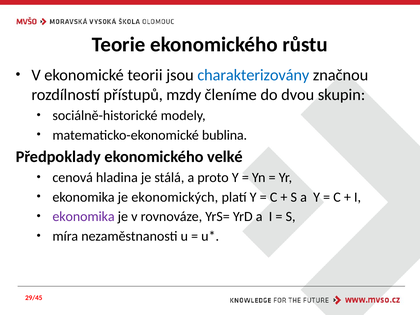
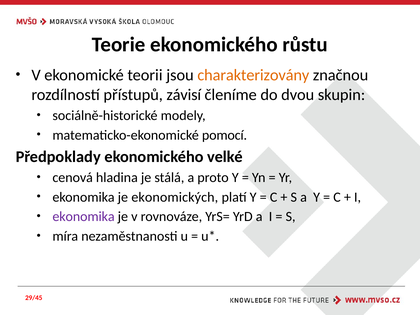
charakterizovány colour: blue -> orange
mzdy: mzdy -> závisí
bublina: bublina -> pomocí
